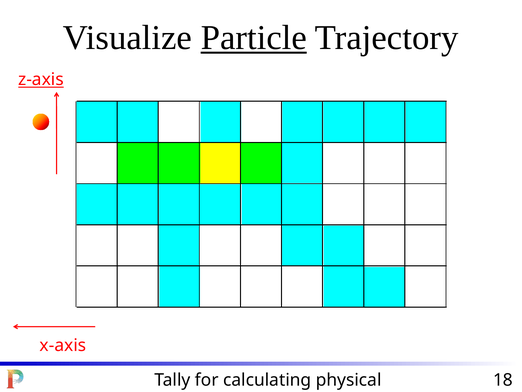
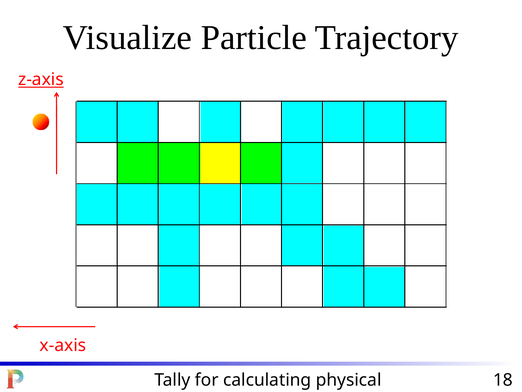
Particle underline: present -> none
